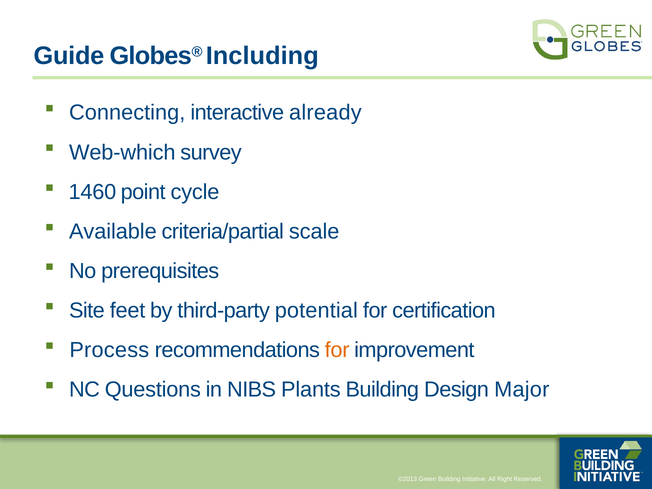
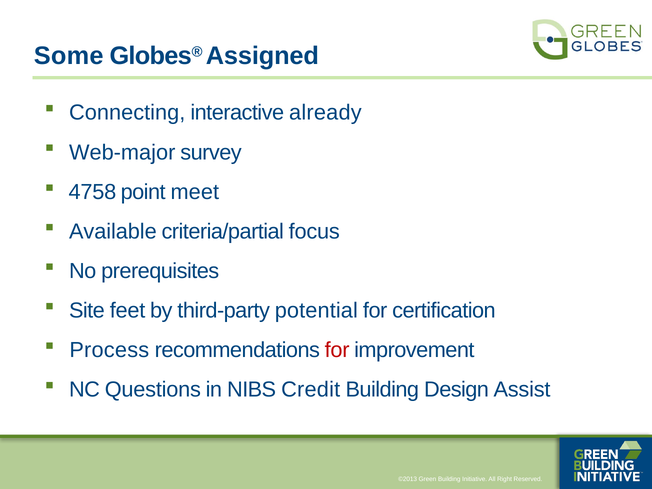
Guide: Guide -> Some
Including: Including -> Assigned
Web-which: Web-which -> Web-major
1460: 1460 -> 4758
cycle: cycle -> meet
scale: scale -> focus
for at (337, 350) colour: orange -> red
Plants: Plants -> Credit
Major: Major -> Assist
